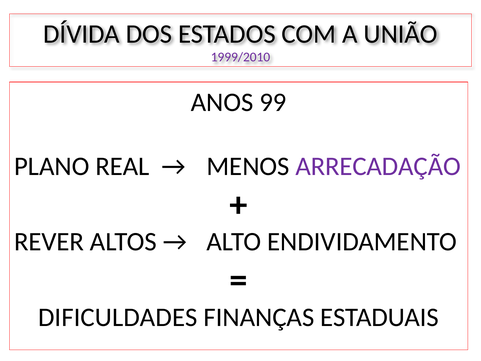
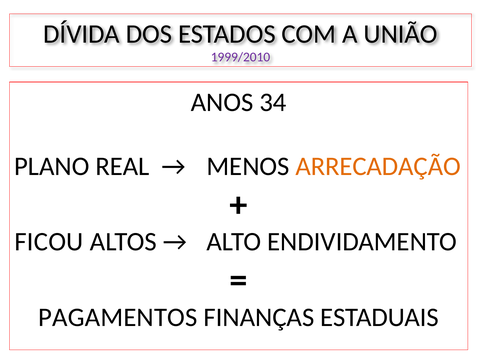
99: 99 -> 34
ARRECADAÇÃO colour: purple -> orange
REVER: REVER -> FICOU
DIFICULDADES: DIFICULDADES -> PAGAMENTOS
